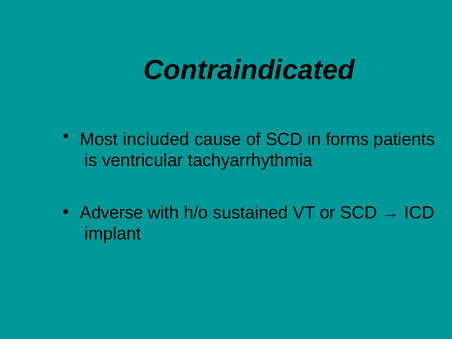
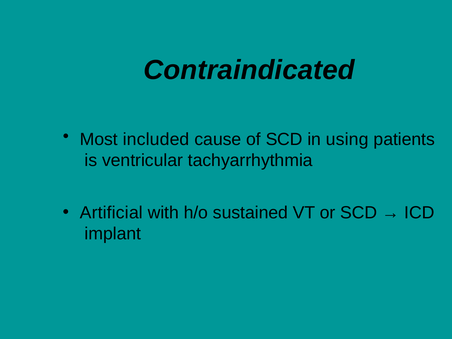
forms: forms -> using
Adverse: Adverse -> Artificial
